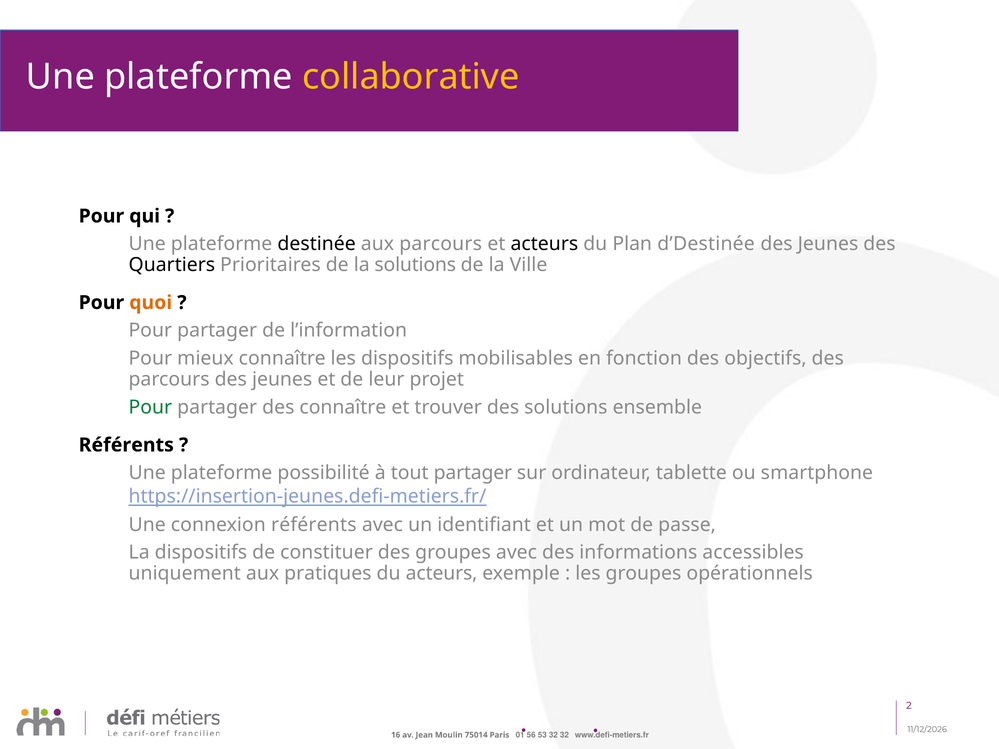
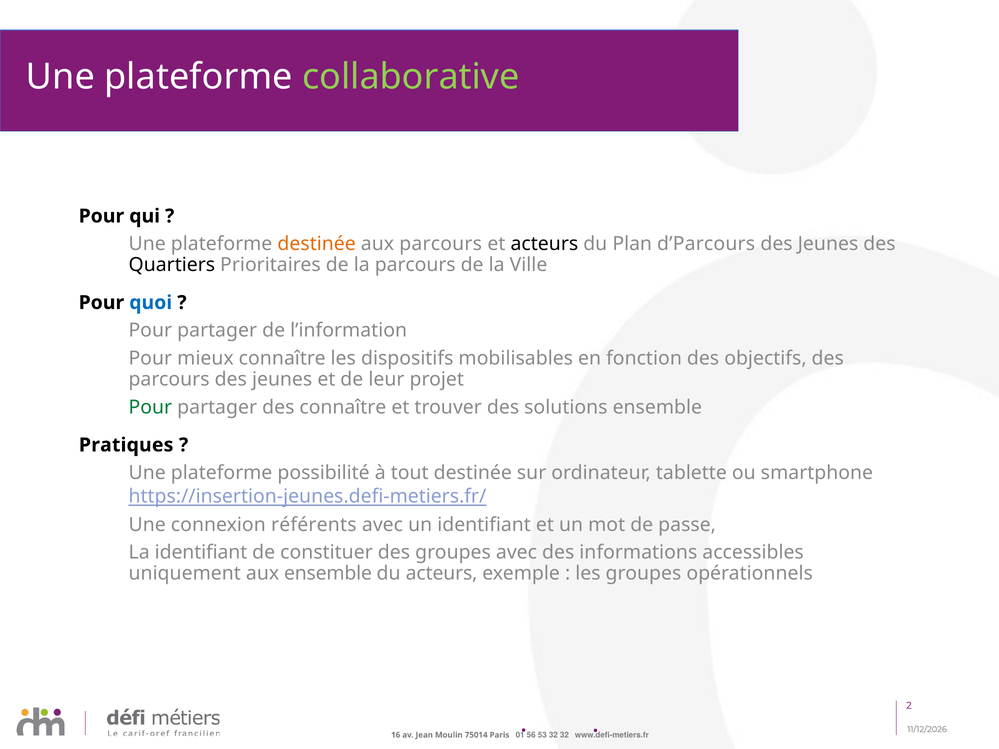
collaborative colour: yellow -> light green
destinée at (317, 244) colour: black -> orange
d’Destinée: d’Destinée -> d’Parcours
la solutions: solutions -> parcours
quoi colour: orange -> blue
Référents at (126, 445): Référents -> Pratiques
tout partager: partager -> destinée
La dispositifs: dispositifs -> identifiant
aux pratiques: pratiques -> ensemble
